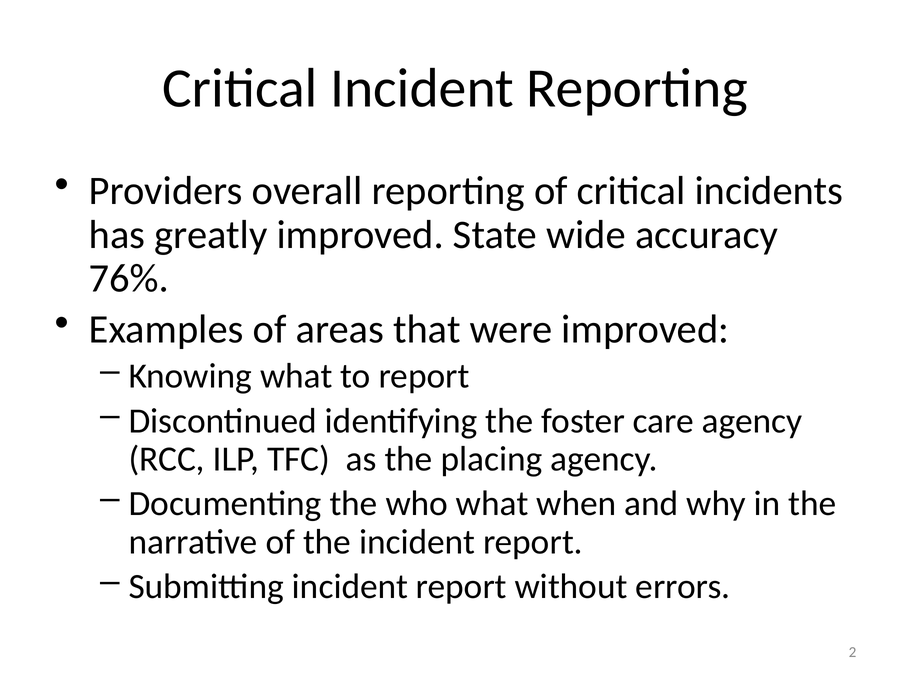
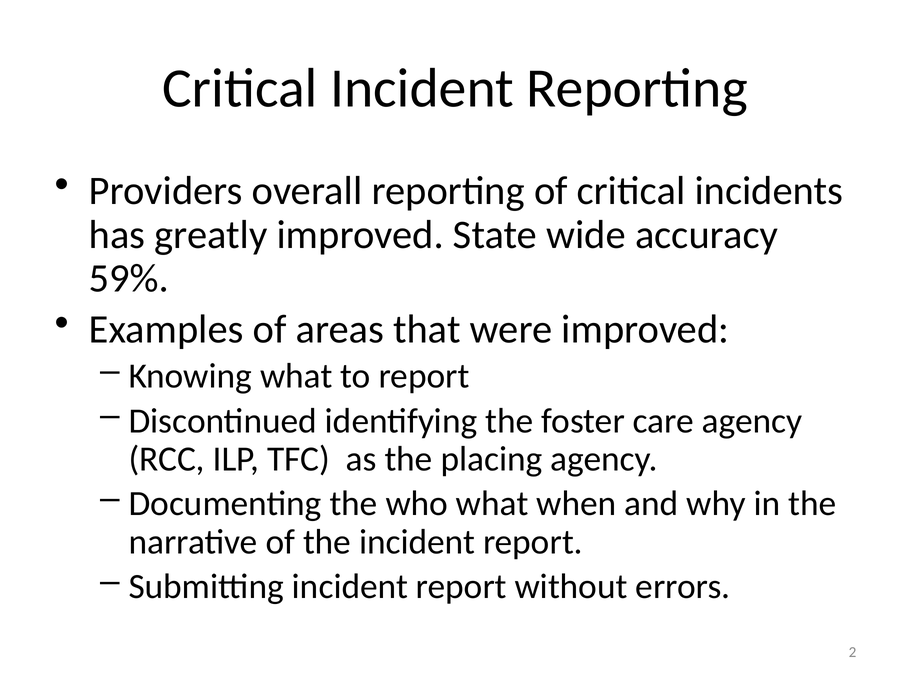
76%: 76% -> 59%
